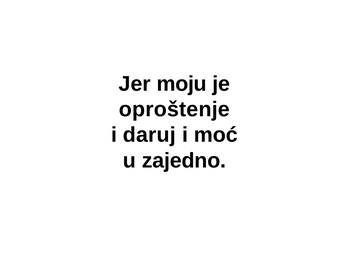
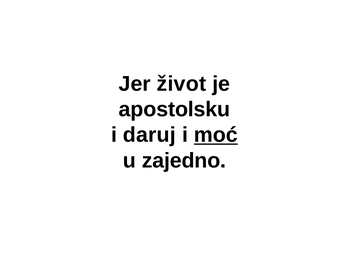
moju: moju -> život
oproštenje: oproštenje -> apostolsku
moć underline: none -> present
